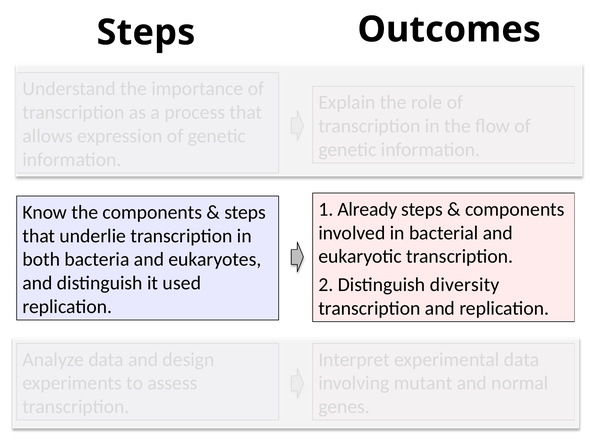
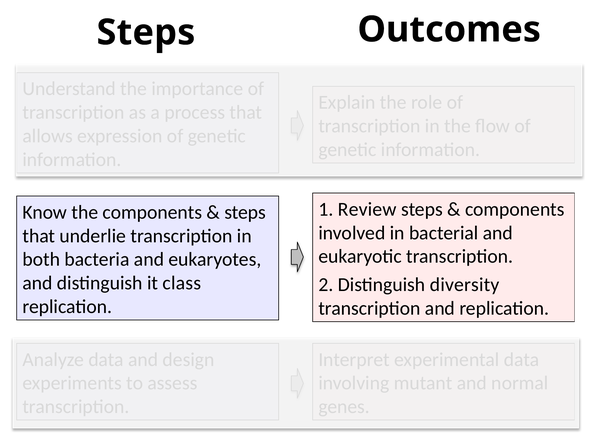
Already: Already -> Review
used: used -> class
